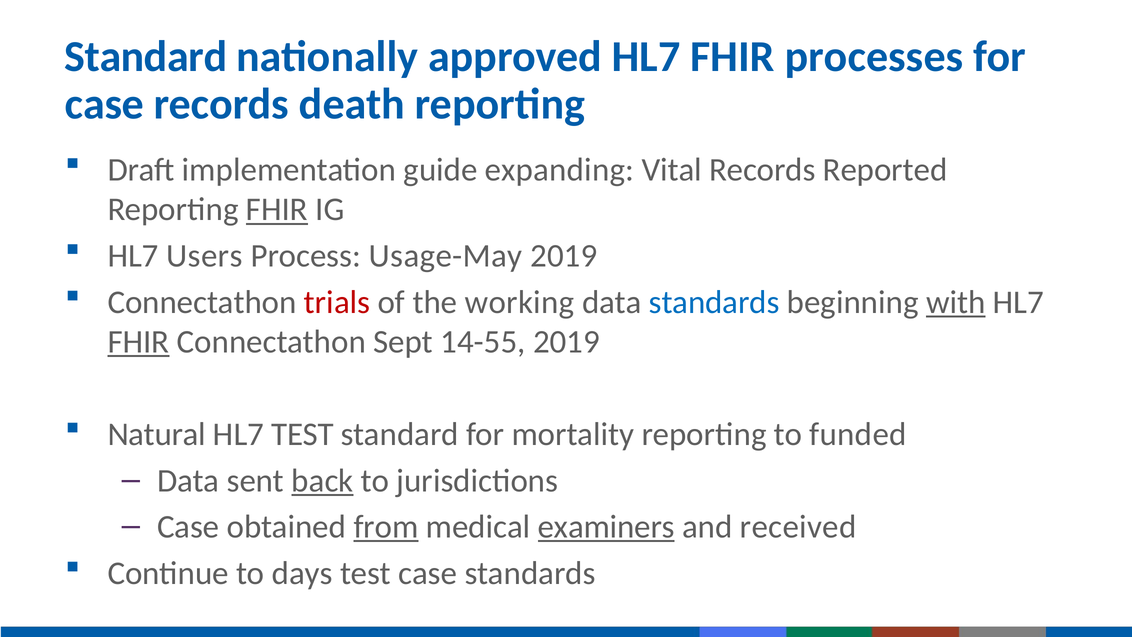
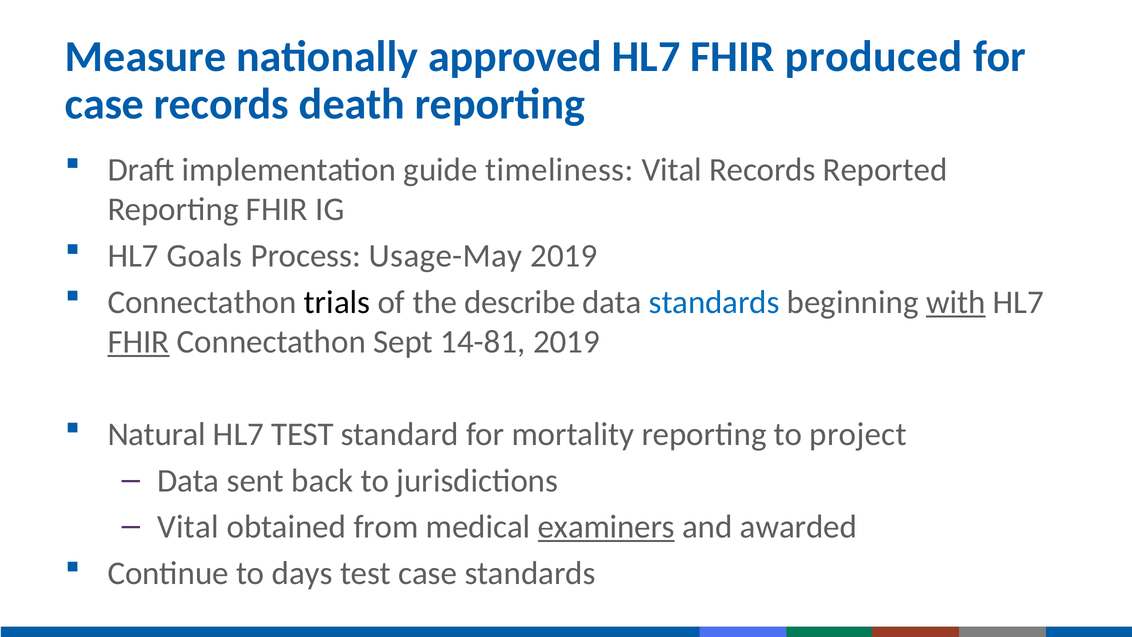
Standard at (146, 57): Standard -> Measure
processes: processes -> produced
expanding: expanding -> timeliness
FHIR at (277, 209) underline: present -> none
Users: Users -> Goals
trials colour: red -> black
working: working -> describe
14-55: 14-55 -> 14-81
funded: funded -> project
back underline: present -> none
Case at (188, 527): Case -> Vital
from underline: present -> none
received: received -> awarded
